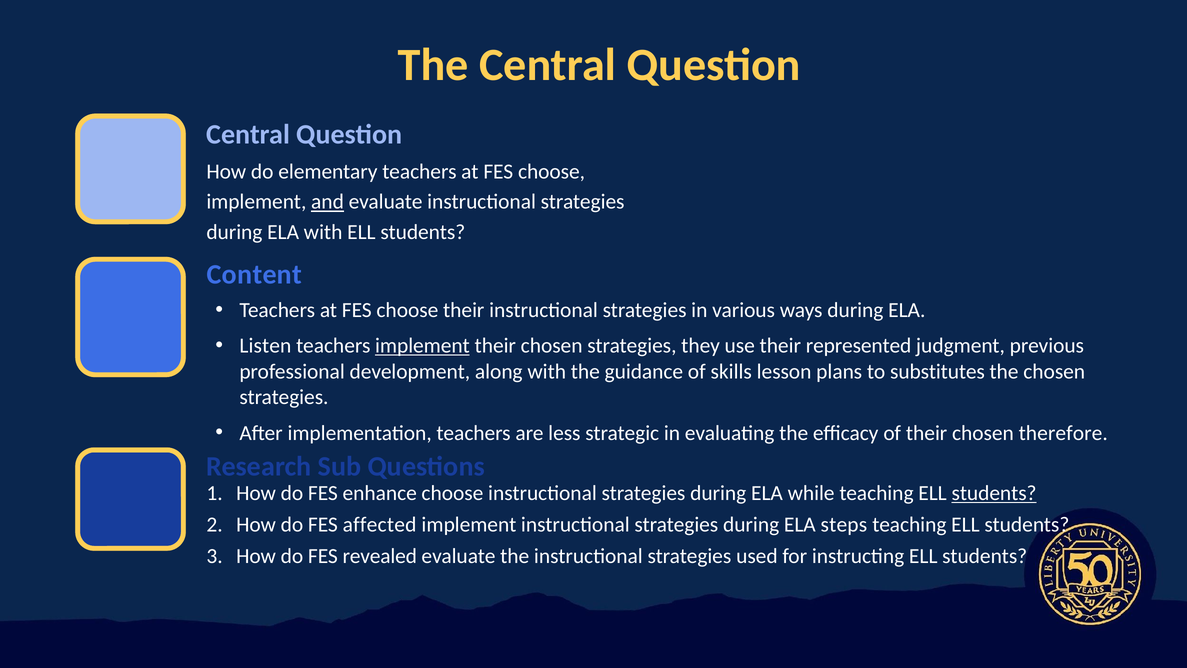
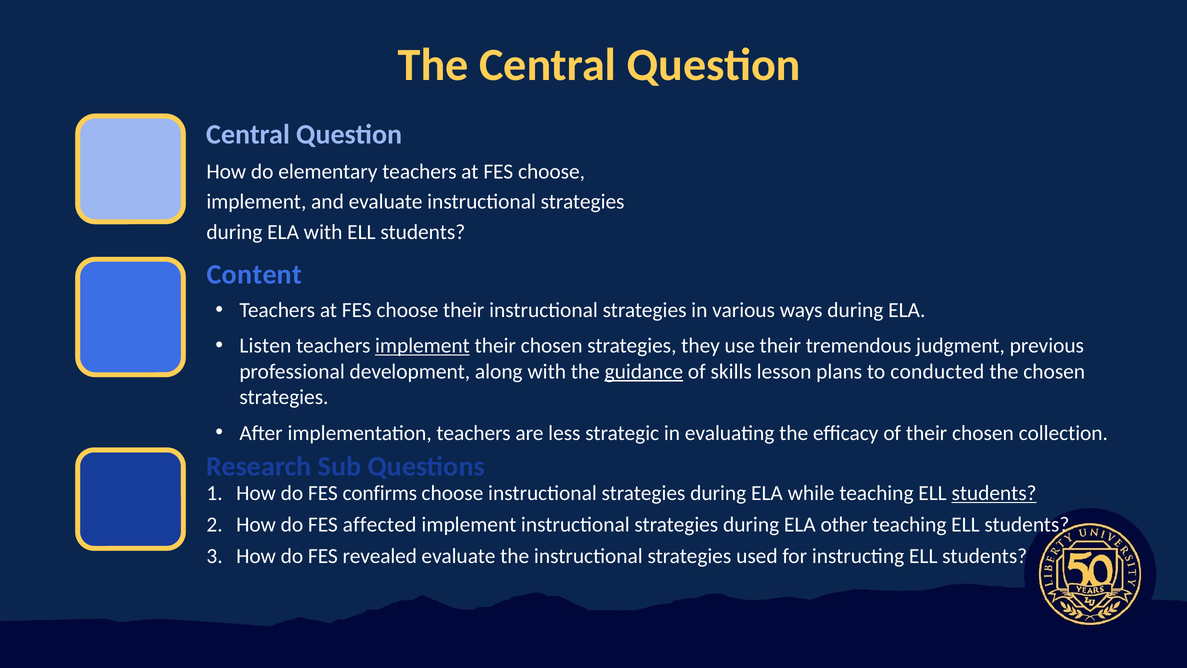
and underline: present -> none
represented: represented -> tremendous
guidance underline: none -> present
substitutes: substitutes -> conducted
therefore: therefore -> collection
enhance: enhance -> confirms
steps: steps -> other
